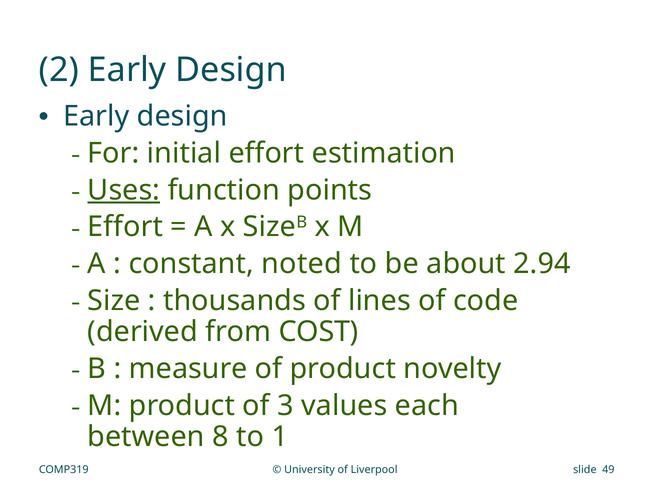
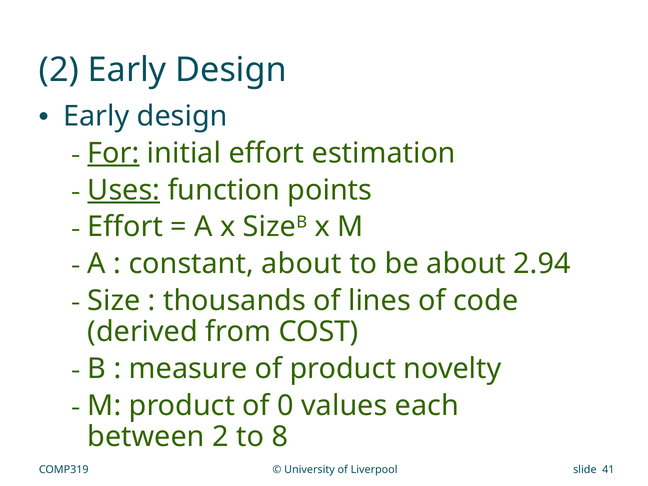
For underline: none -> present
constant noted: noted -> about
3: 3 -> 0
between 8: 8 -> 2
1: 1 -> 8
49: 49 -> 41
